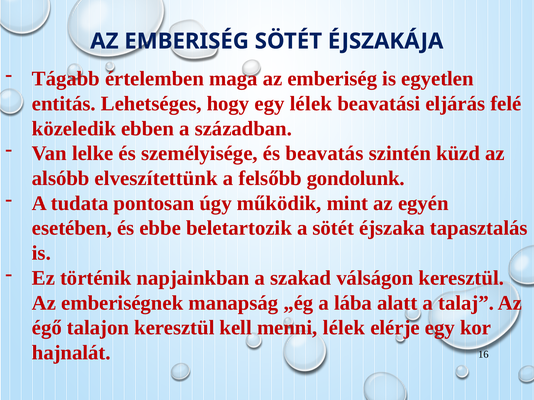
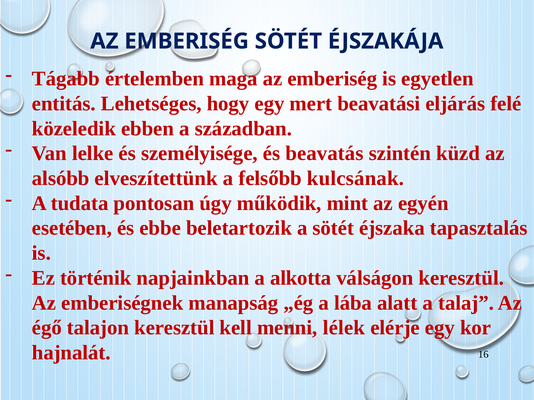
egy lélek: lélek -> mert
gondolunk: gondolunk -> kulcsának
szakad: szakad -> alkotta
